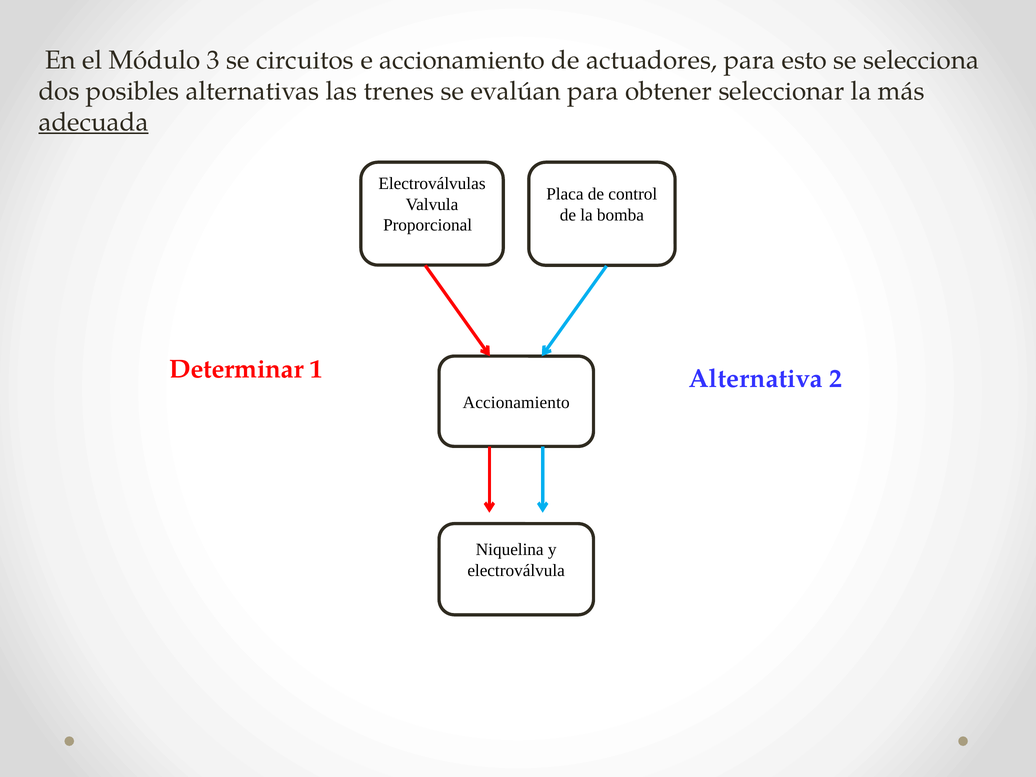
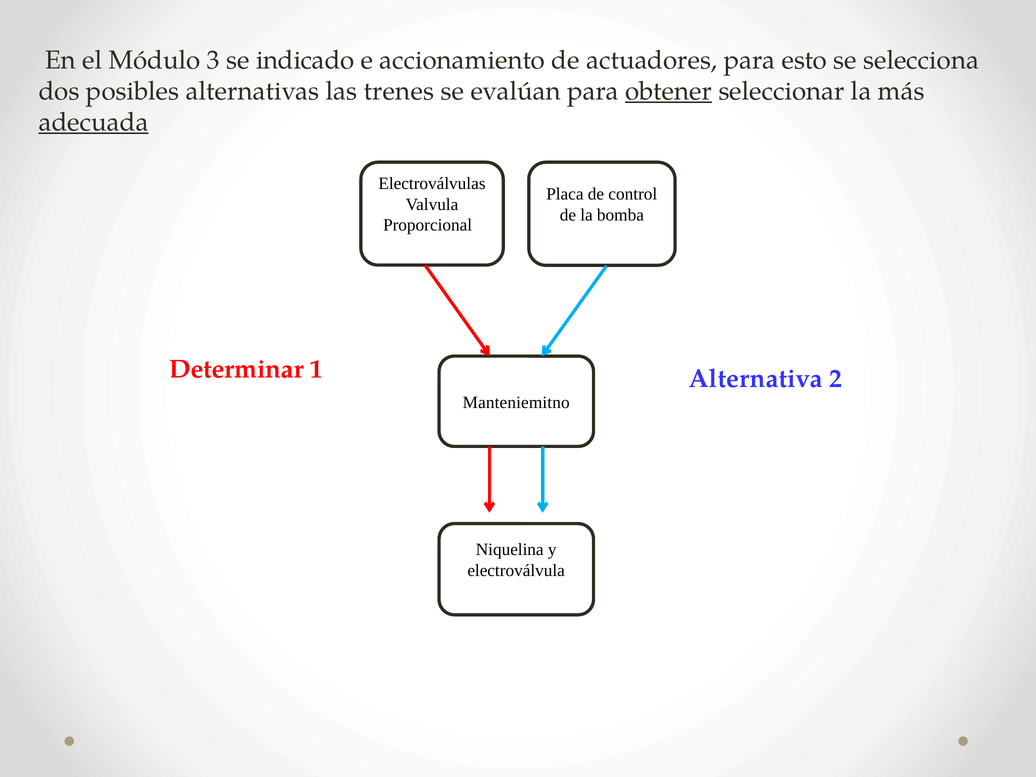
circuitos: circuitos -> indicado
obtener underline: none -> present
Accionamiento at (516, 402): Accionamiento -> Manteniemitno
